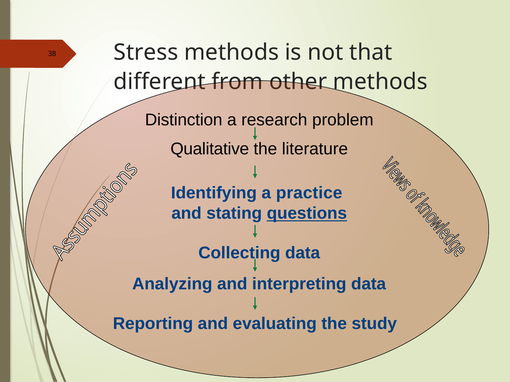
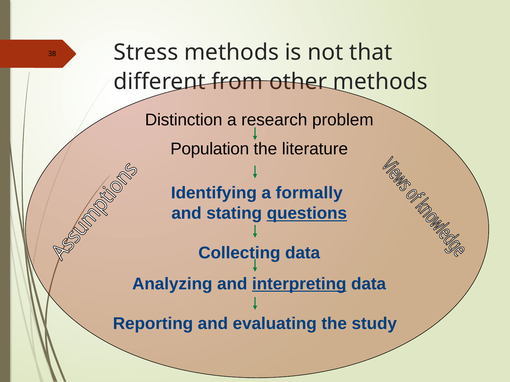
Qualitative: Qualitative -> Population
practice: practice -> formally
interpreting underline: none -> present
